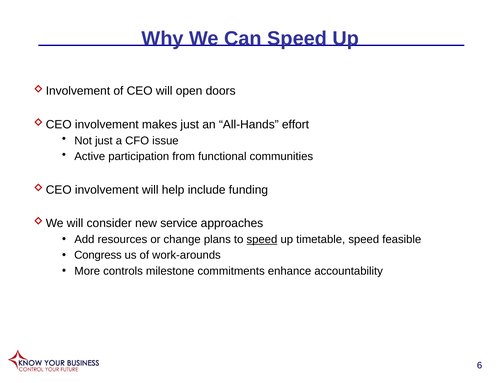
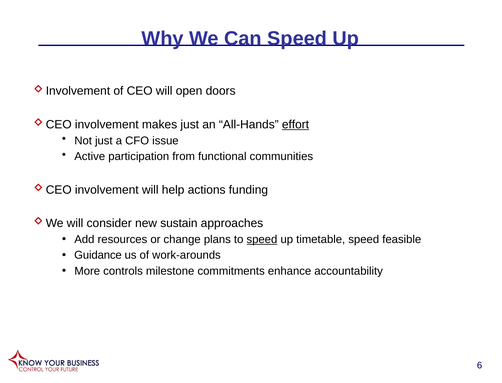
effort underline: none -> present
include: include -> actions
service: service -> sustain
Congress: Congress -> Guidance
